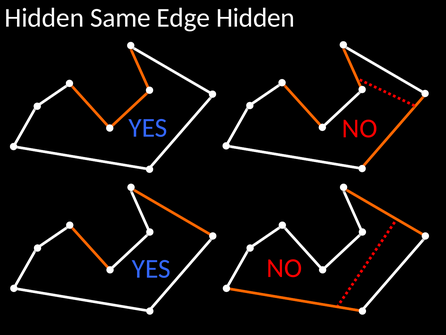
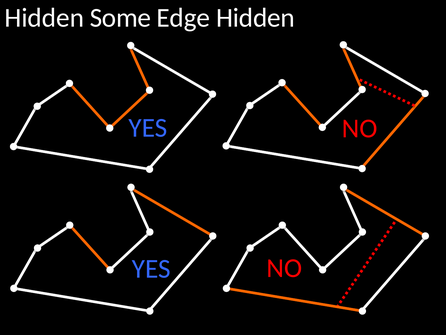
Same: Same -> Some
